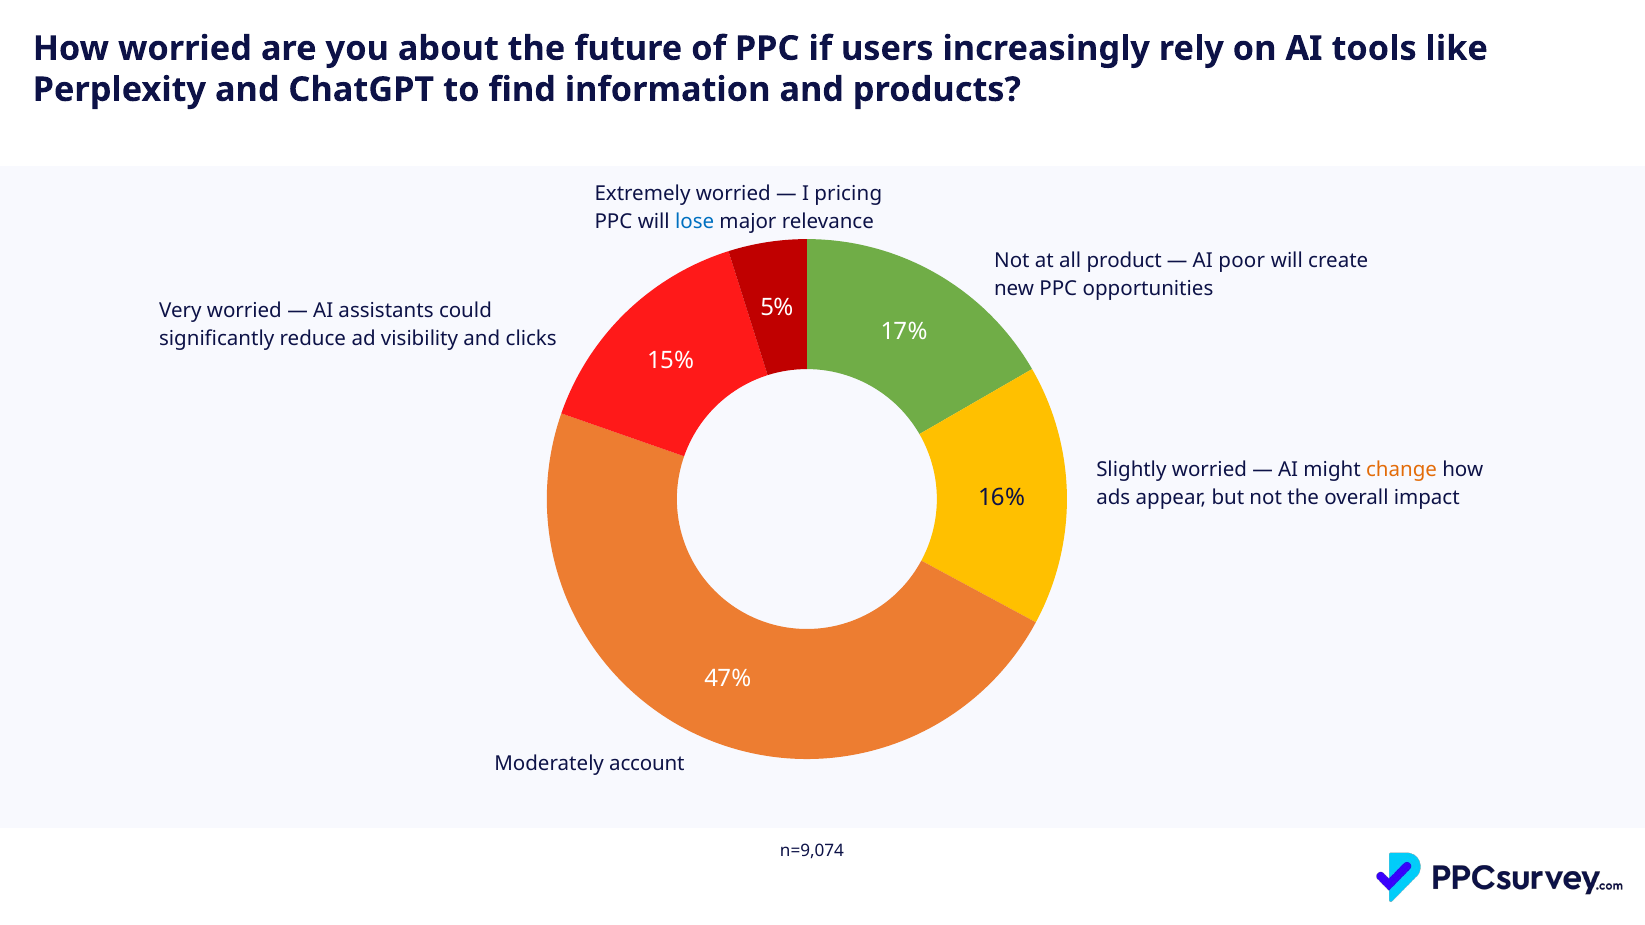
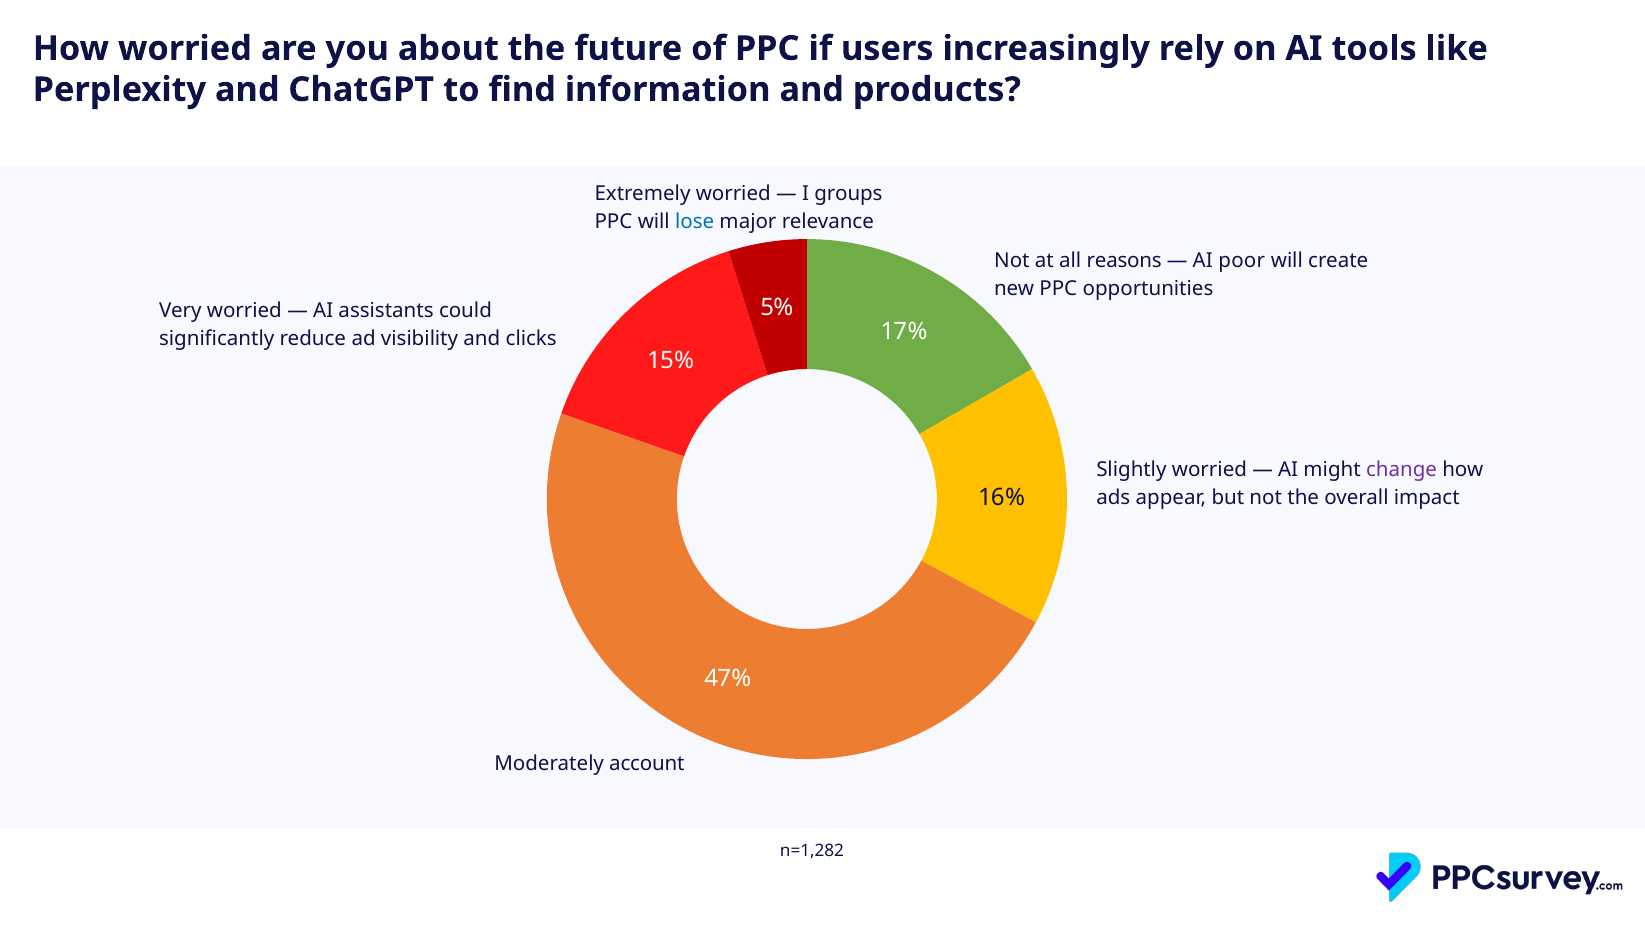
pricing: pricing -> groups
product: product -> reasons
change colour: orange -> purple
n=9,074: n=9,074 -> n=1,282
